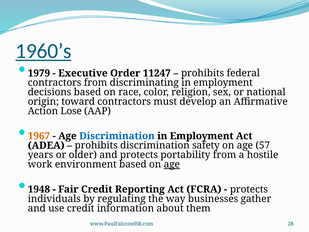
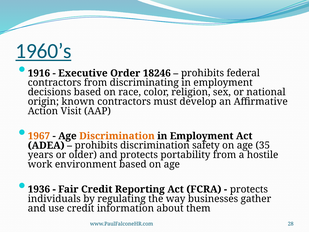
1979: 1979 -> 1916
11247: 11247 -> 18246
toward: toward -> known
Lose: Lose -> Visit
Discrimination at (117, 136) colour: blue -> orange
57: 57 -> 35
age at (172, 164) underline: present -> none
1948: 1948 -> 1936
